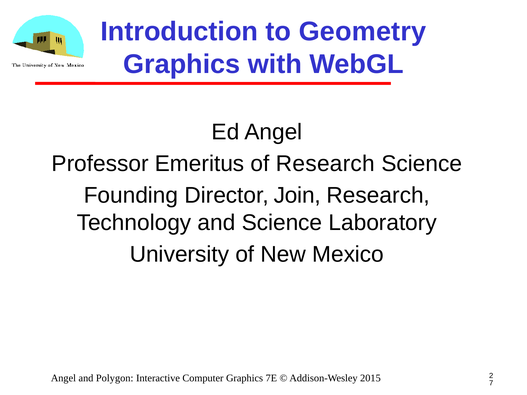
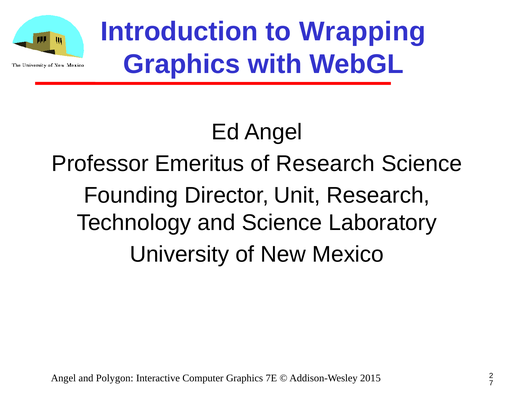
Geometry: Geometry -> Wrapping
Join: Join -> Unit
